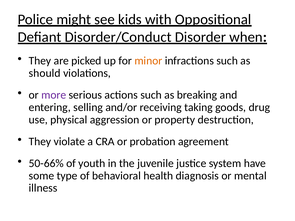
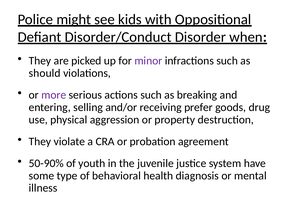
minor colour: orange -> purple
taking: taking -> prefer
50-66%: 50-66% -> 50-90%
